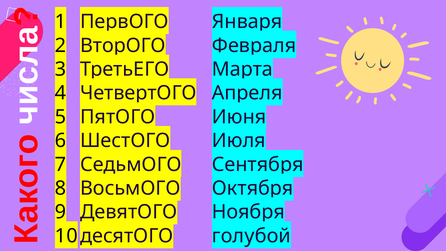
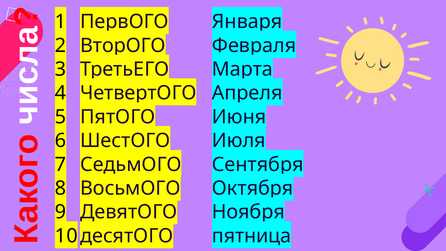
голубой: голубой -> пятница
